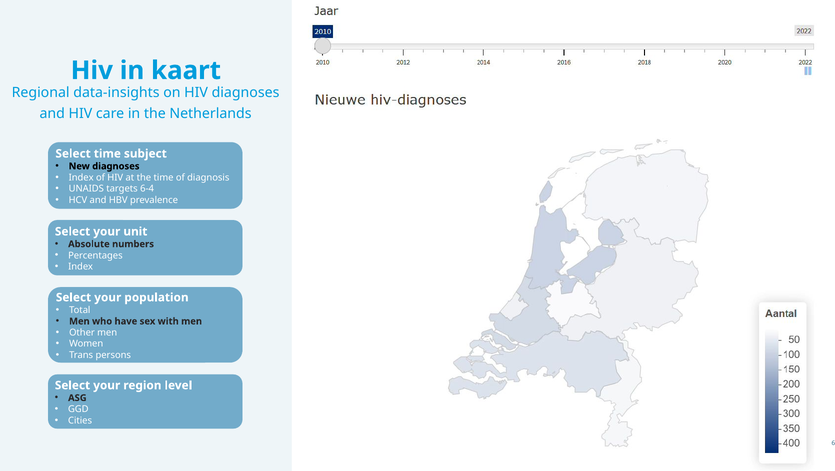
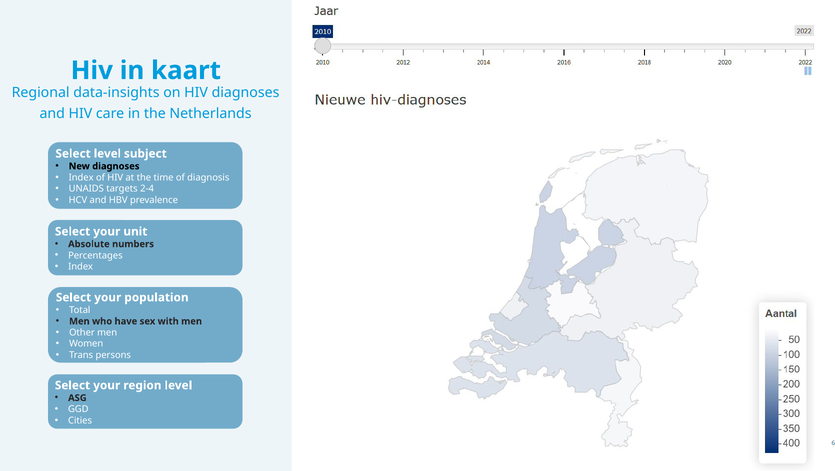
Select time: time -> level
6-4: 6-4 -> 2-4
